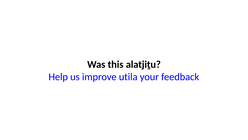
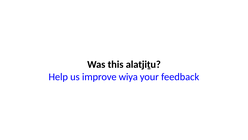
utila: utila -> wiya
